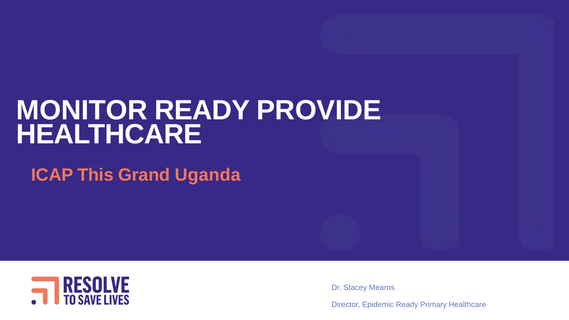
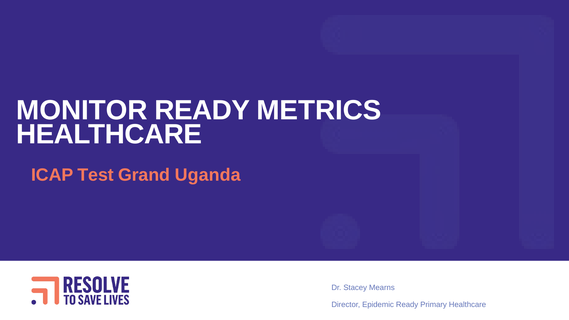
PROVIDE: PROVIDE -> METRICS
This: This -> Test
